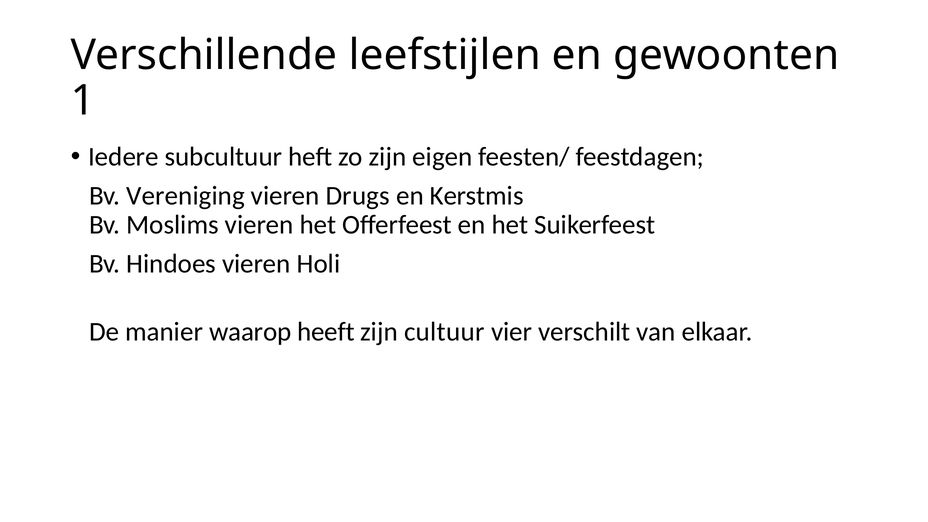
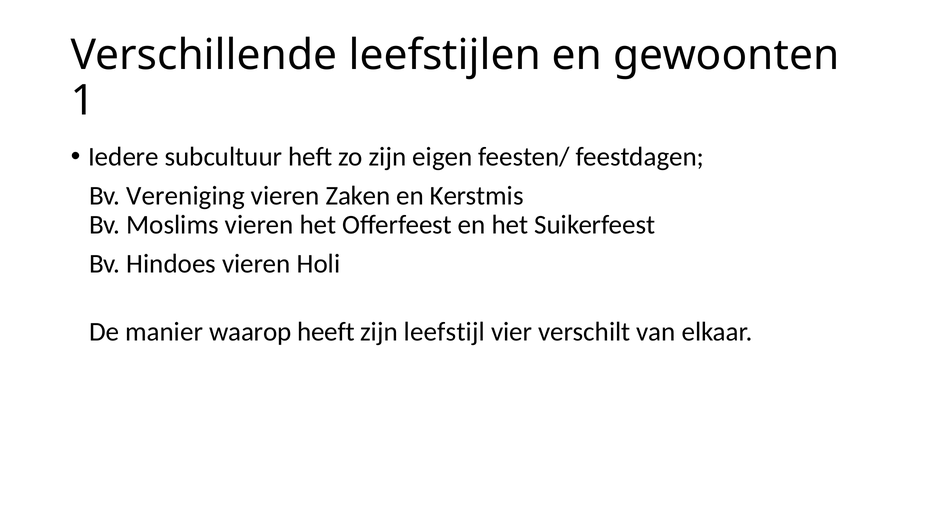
Drugs: Drugs -> Zaken
cultuur: cultuur -> leefstijl
